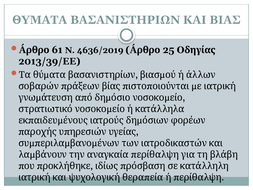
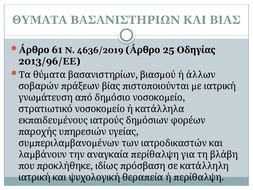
2013/39/ΕΕ: 2013/39/ΕΕ -> 2013/96/ΕΕ
